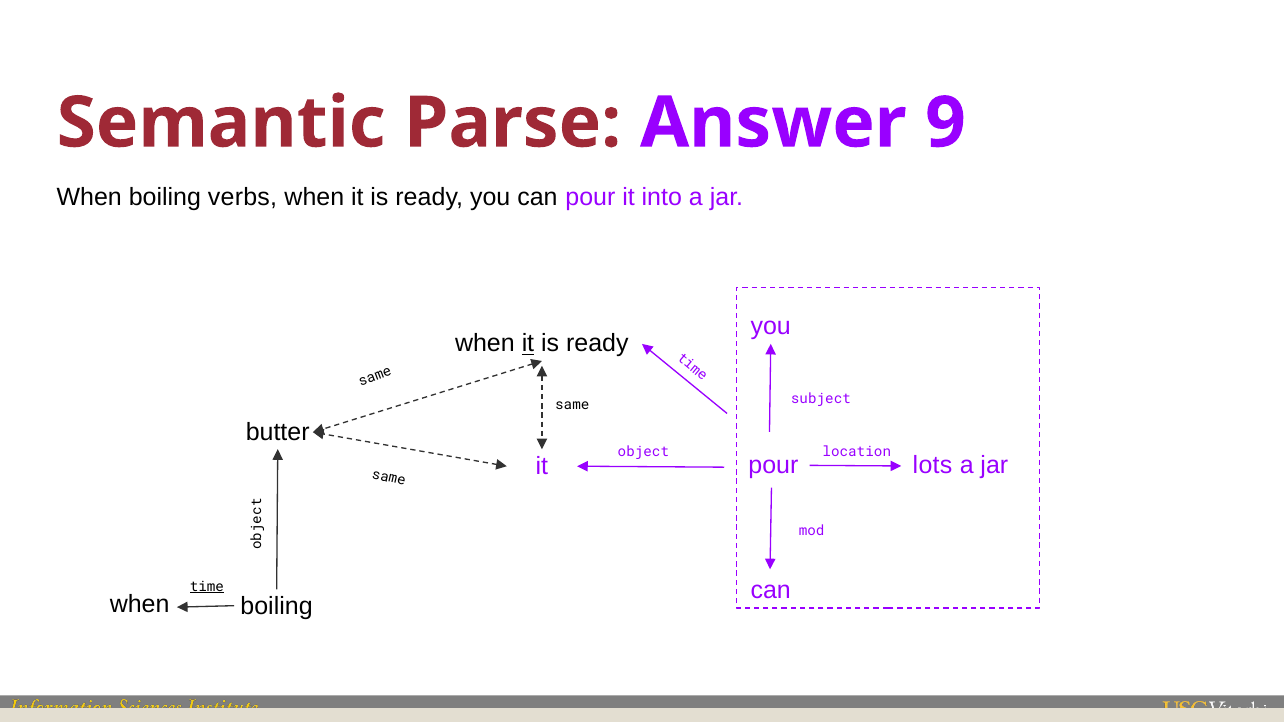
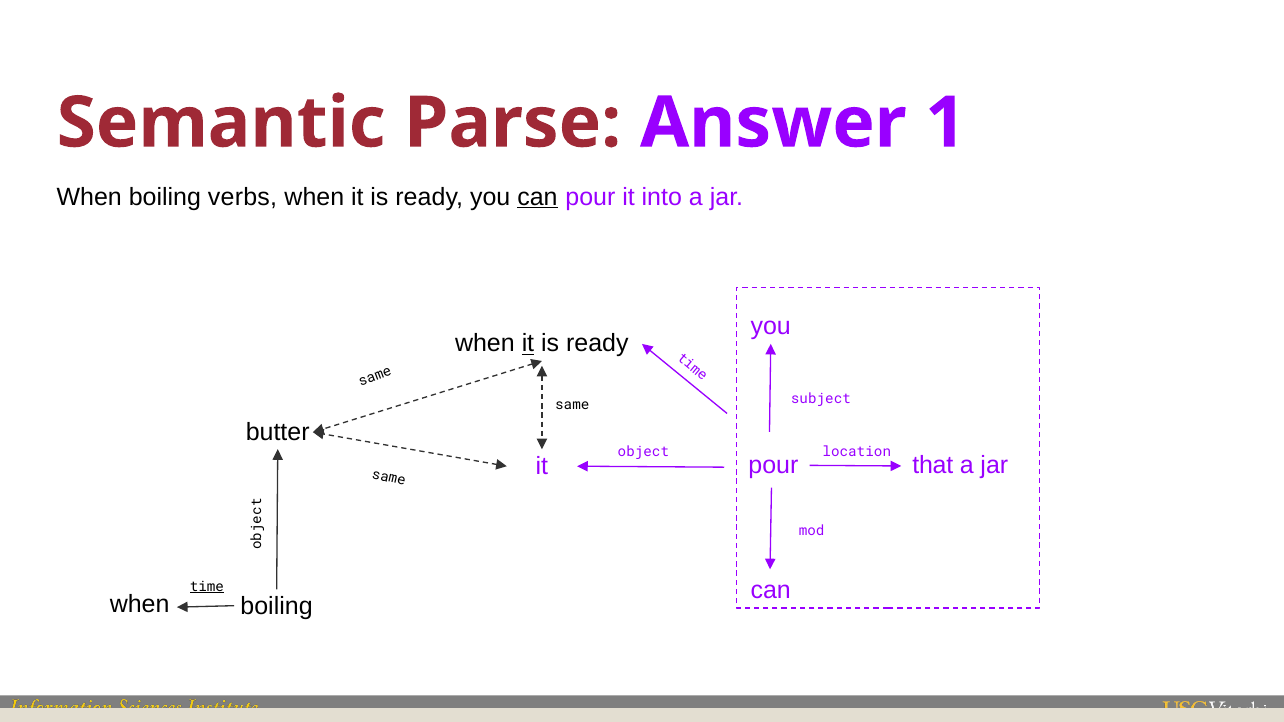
9: 9 -> 1
can at (537, 197) underline: none -> present
lots: lots -> that
